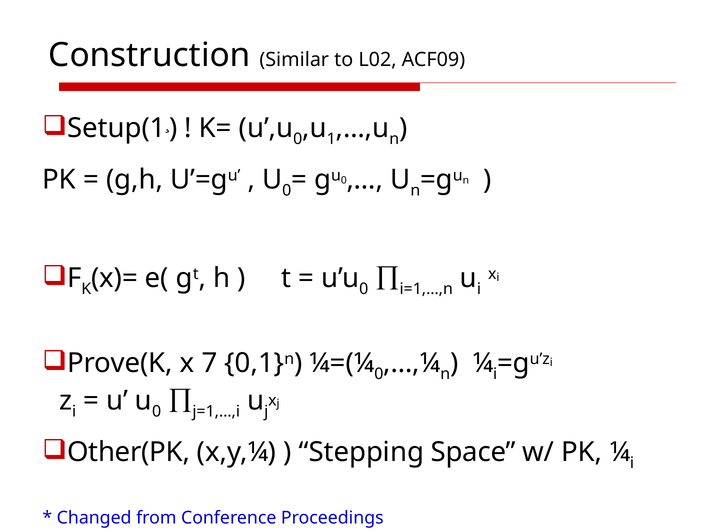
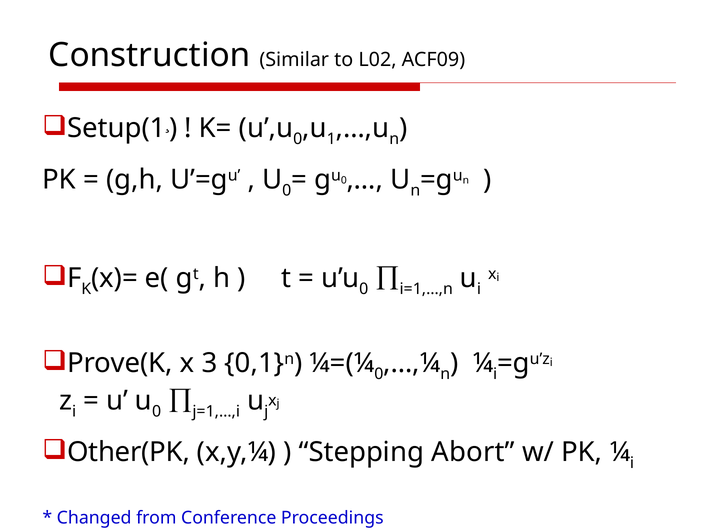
7: 7 -> 3
Space: Space -> Abort
